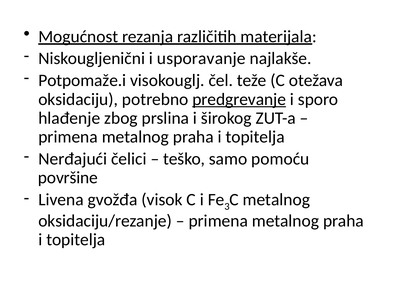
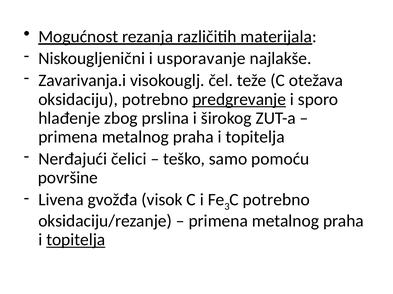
Potpomaže.i: Potpomaže.i -> Zavarivanja.i
C metalnog: metalnog -> potrebno
topitelja at (76, 240) underline: none -> present
